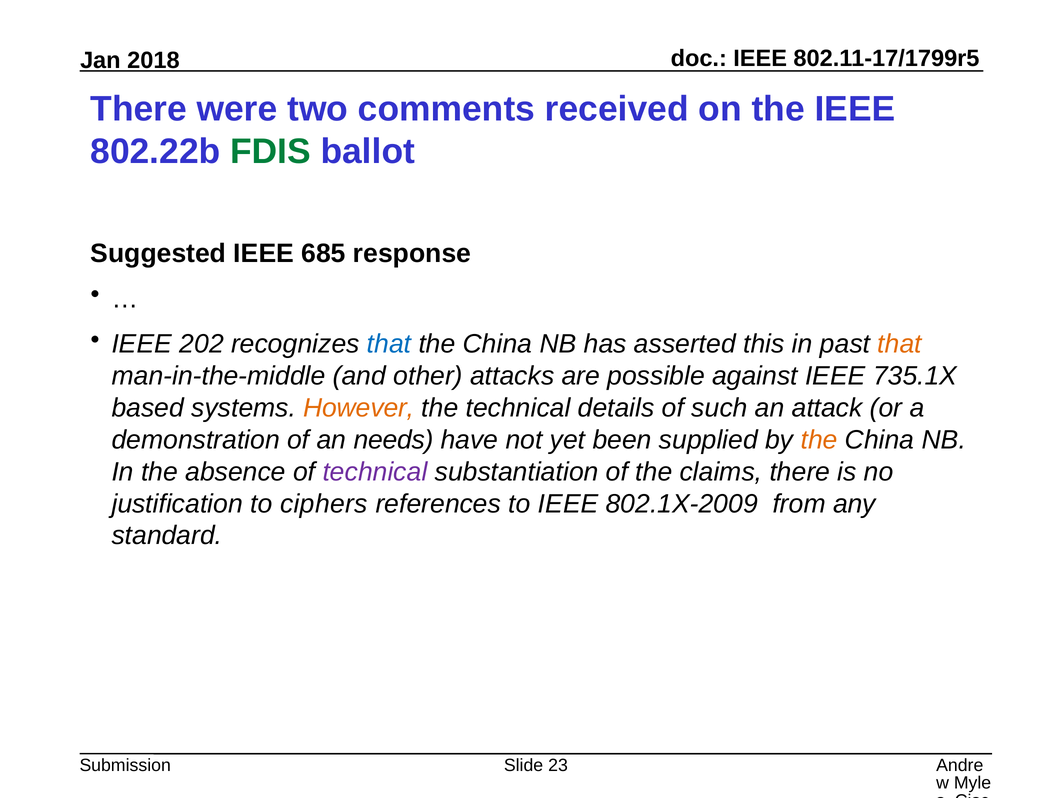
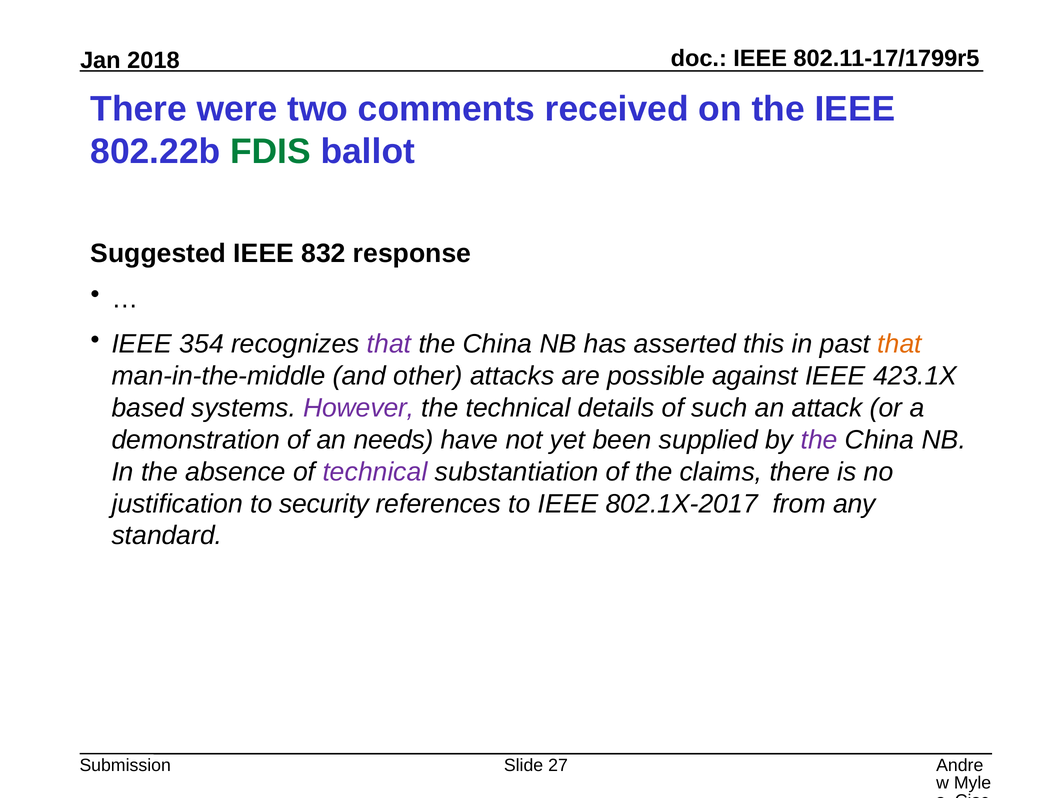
685: 685 -> 832
202: 202 -> 354
that at (389, 344) colour: blue -> purple
735.1X: 735.1X -> 423.1X
However colour: orange -> purple
the at (819, 440) colour: orange -> purple
ciphers: ciphers -> security
802.1X-2009: 802.1X-2009 -> 802.1X-2017
23: 23 -> 27
